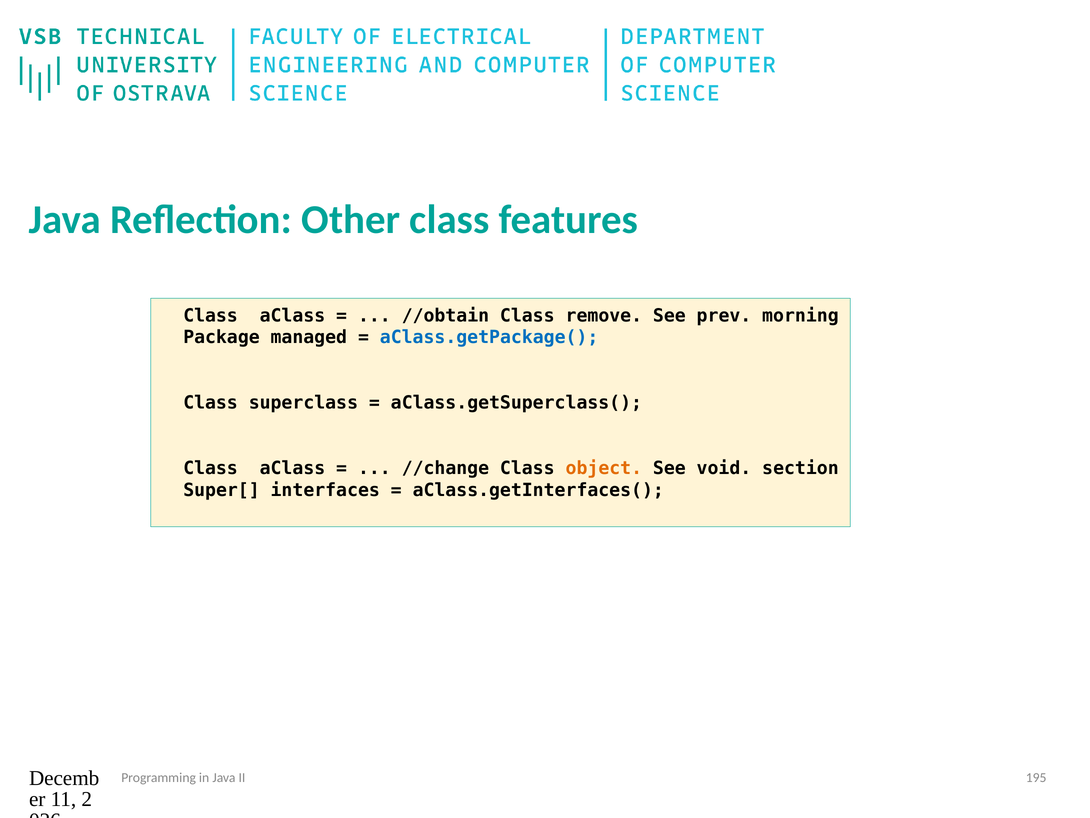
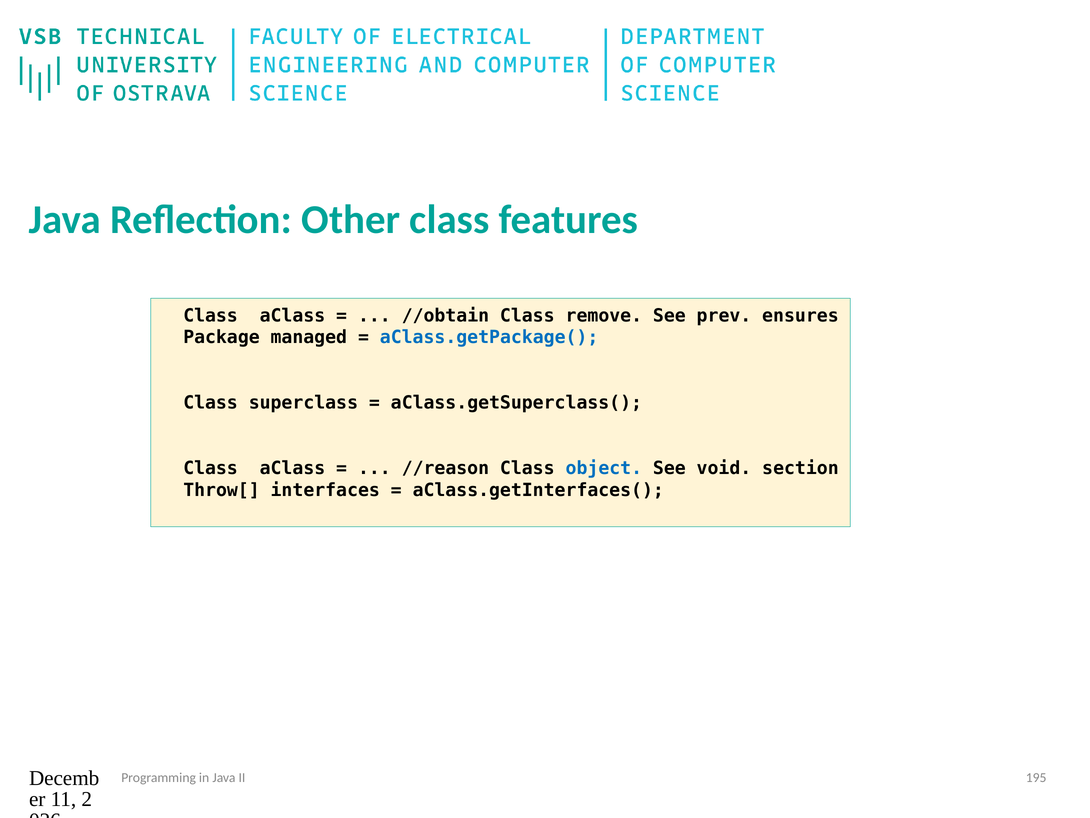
morning: morning -> ensures
//change: //change -> //reason
object colour: orange -> blue
Super[: Super[ -> Throw[
